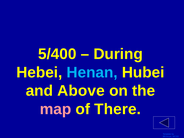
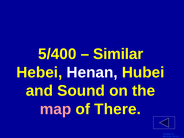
During: During -> Similar
Henan colour: light blue -> white
Above: Above -> Sound
